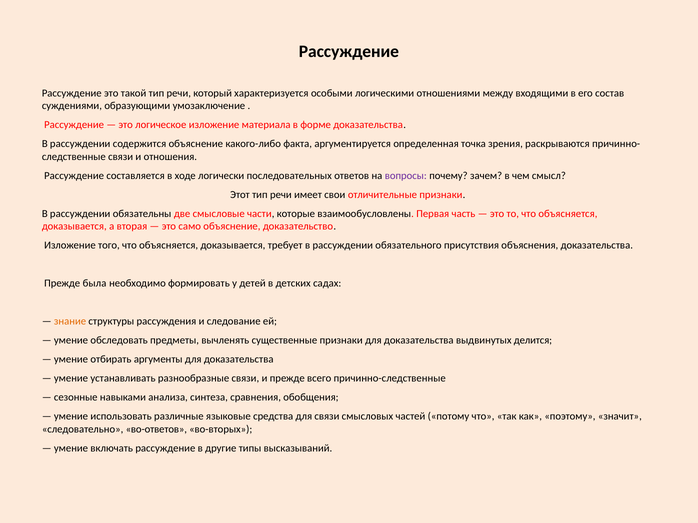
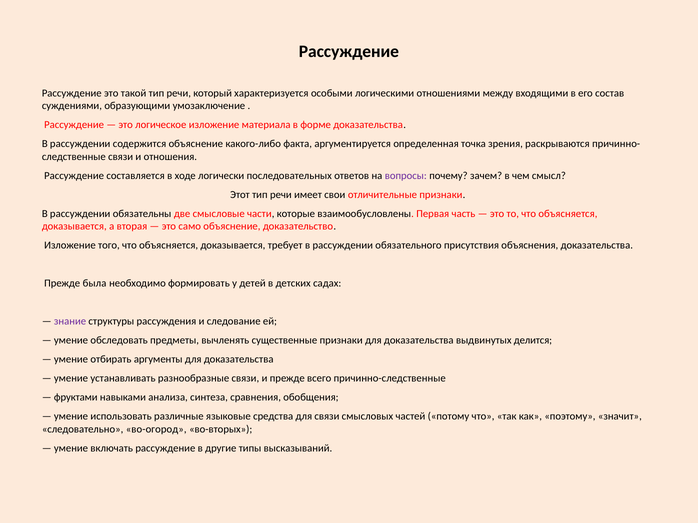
знание colour: orange -> purple
сезонные: сезонные -> фруктами
во-ответов: во-ответов -> во-огород
